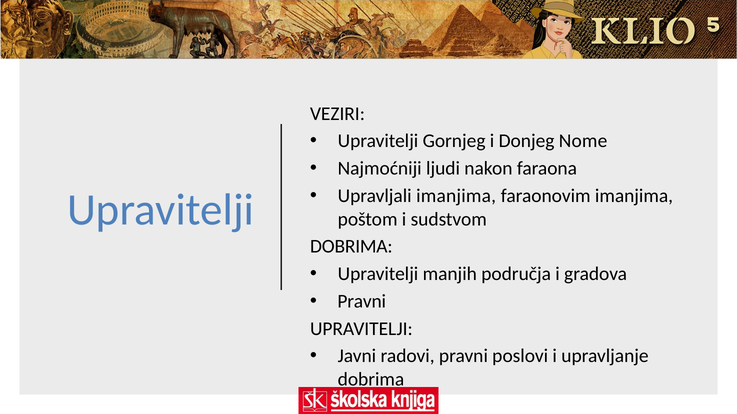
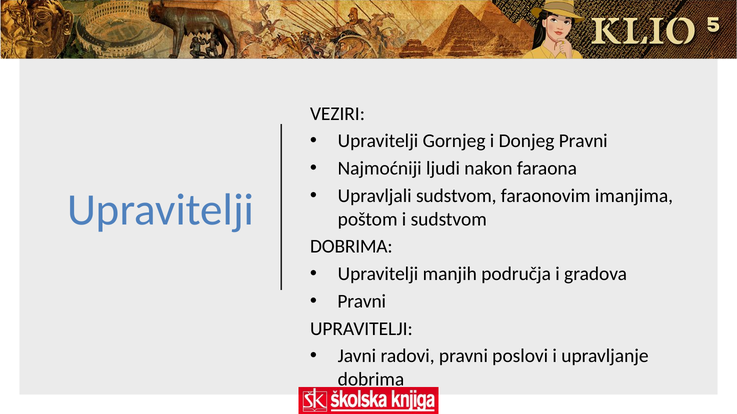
Donjeg Nome: Nome -> Pravni
Upravljali imanjima: imanjima -> sudstvom
